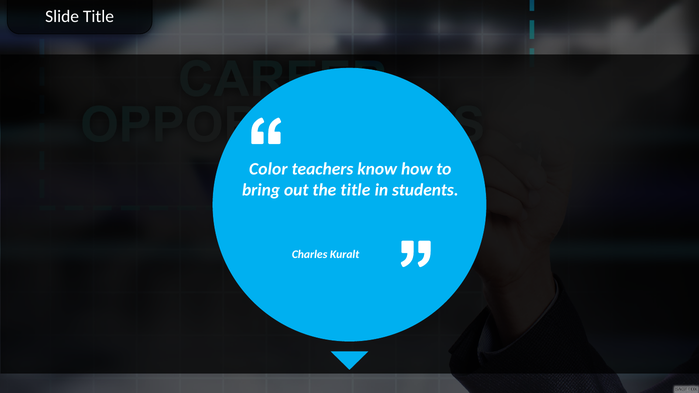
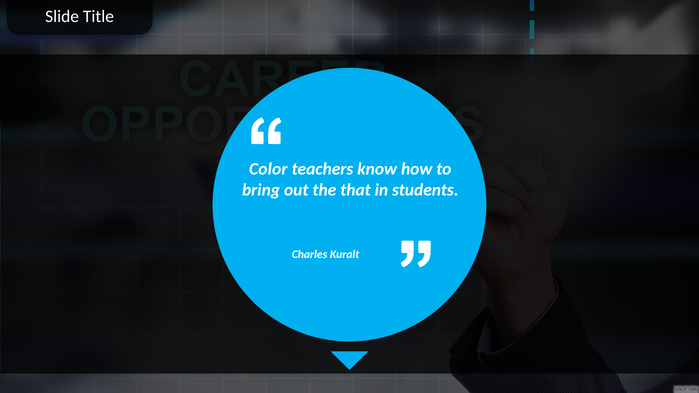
the title: title -> that
